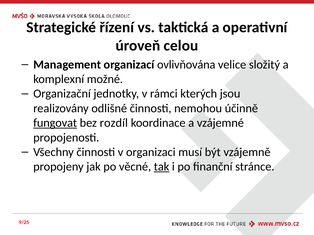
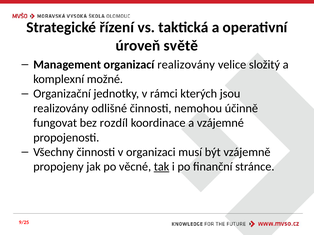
celou: celou -> světě
organizací ovlivňována: ovlivňována -> realizovány
fungovat underline: present -> none
